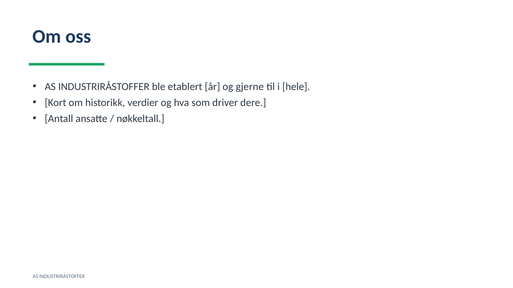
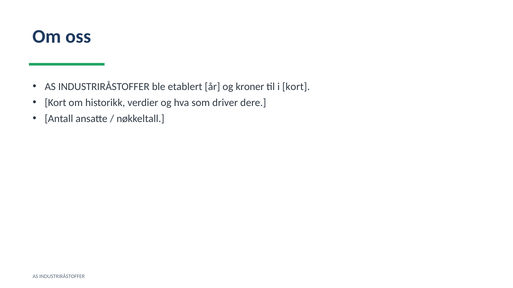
gjerne: gjerne -> kroner
i hele: hele -> kort
